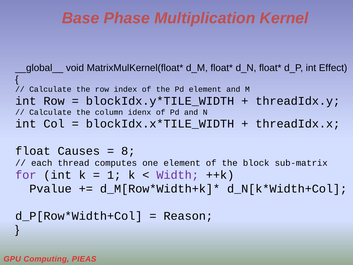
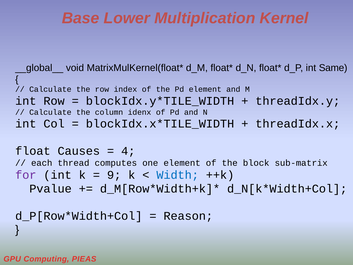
Phase: Phase -> Lower
Effect: Effect -> Same
8: 8 -> 4
1: 1 -> 9
Width colour: purple -> blue
